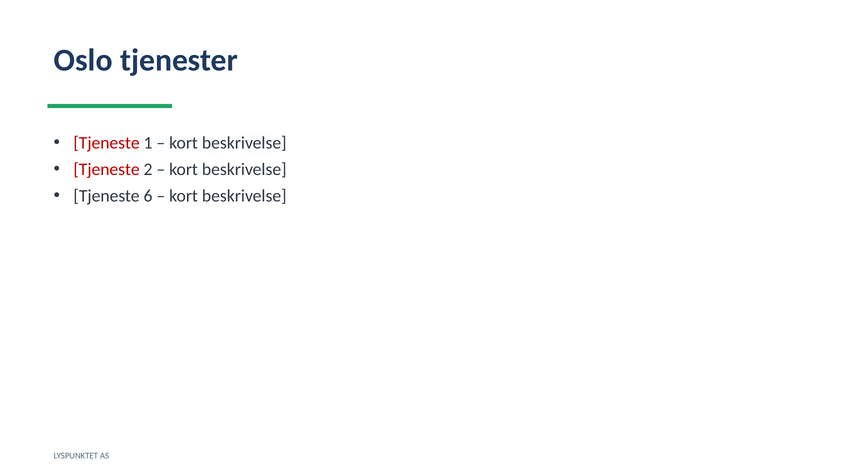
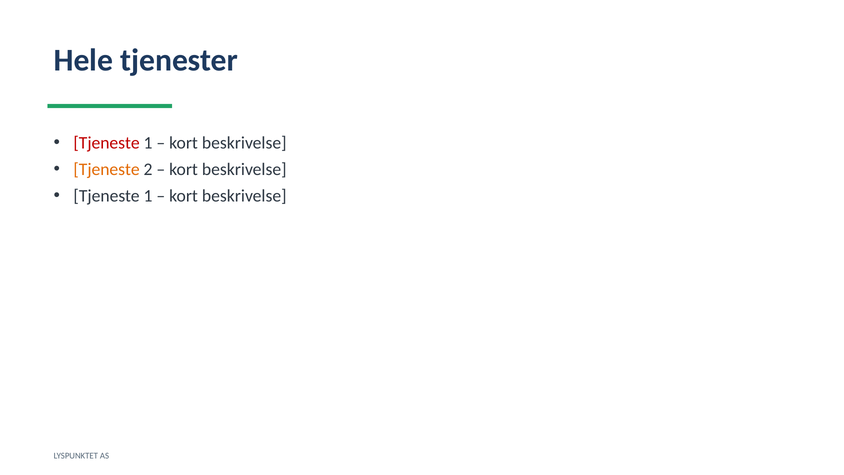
Oslo: Oslo -> Hele
Tjeneste at (107, 169) colour: red -> orange
6 at (148, 196): 6 -> 1
